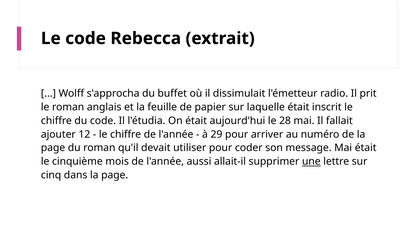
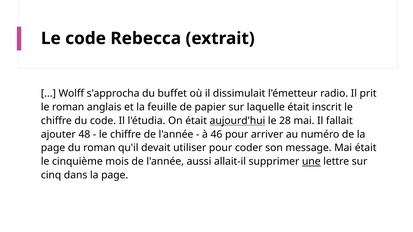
aujourd'hui underline: none -> present
12: 12 -> 48
29: 29 -> 46
